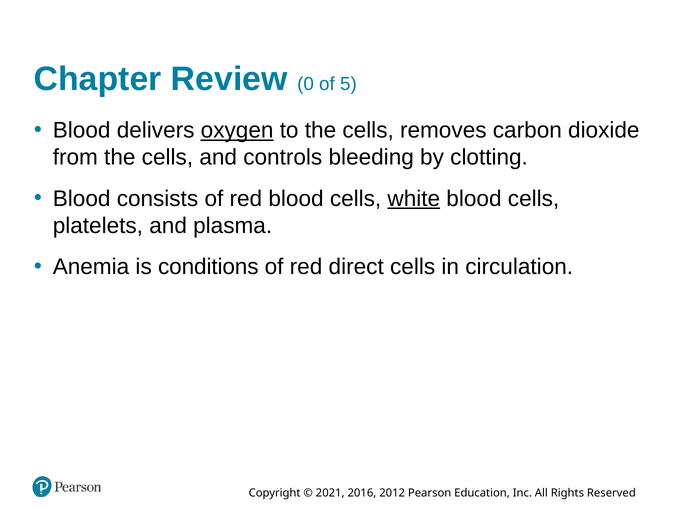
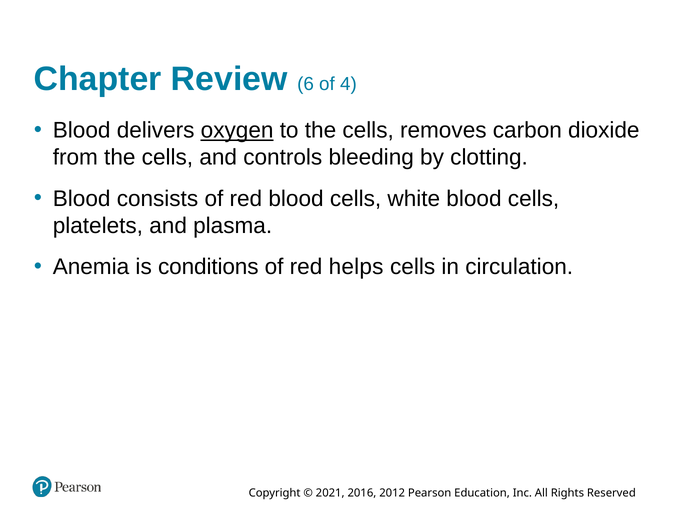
0: 0 -> 6
5: 5 -> 4
white underline: present -> none
direct: direct -> helps
